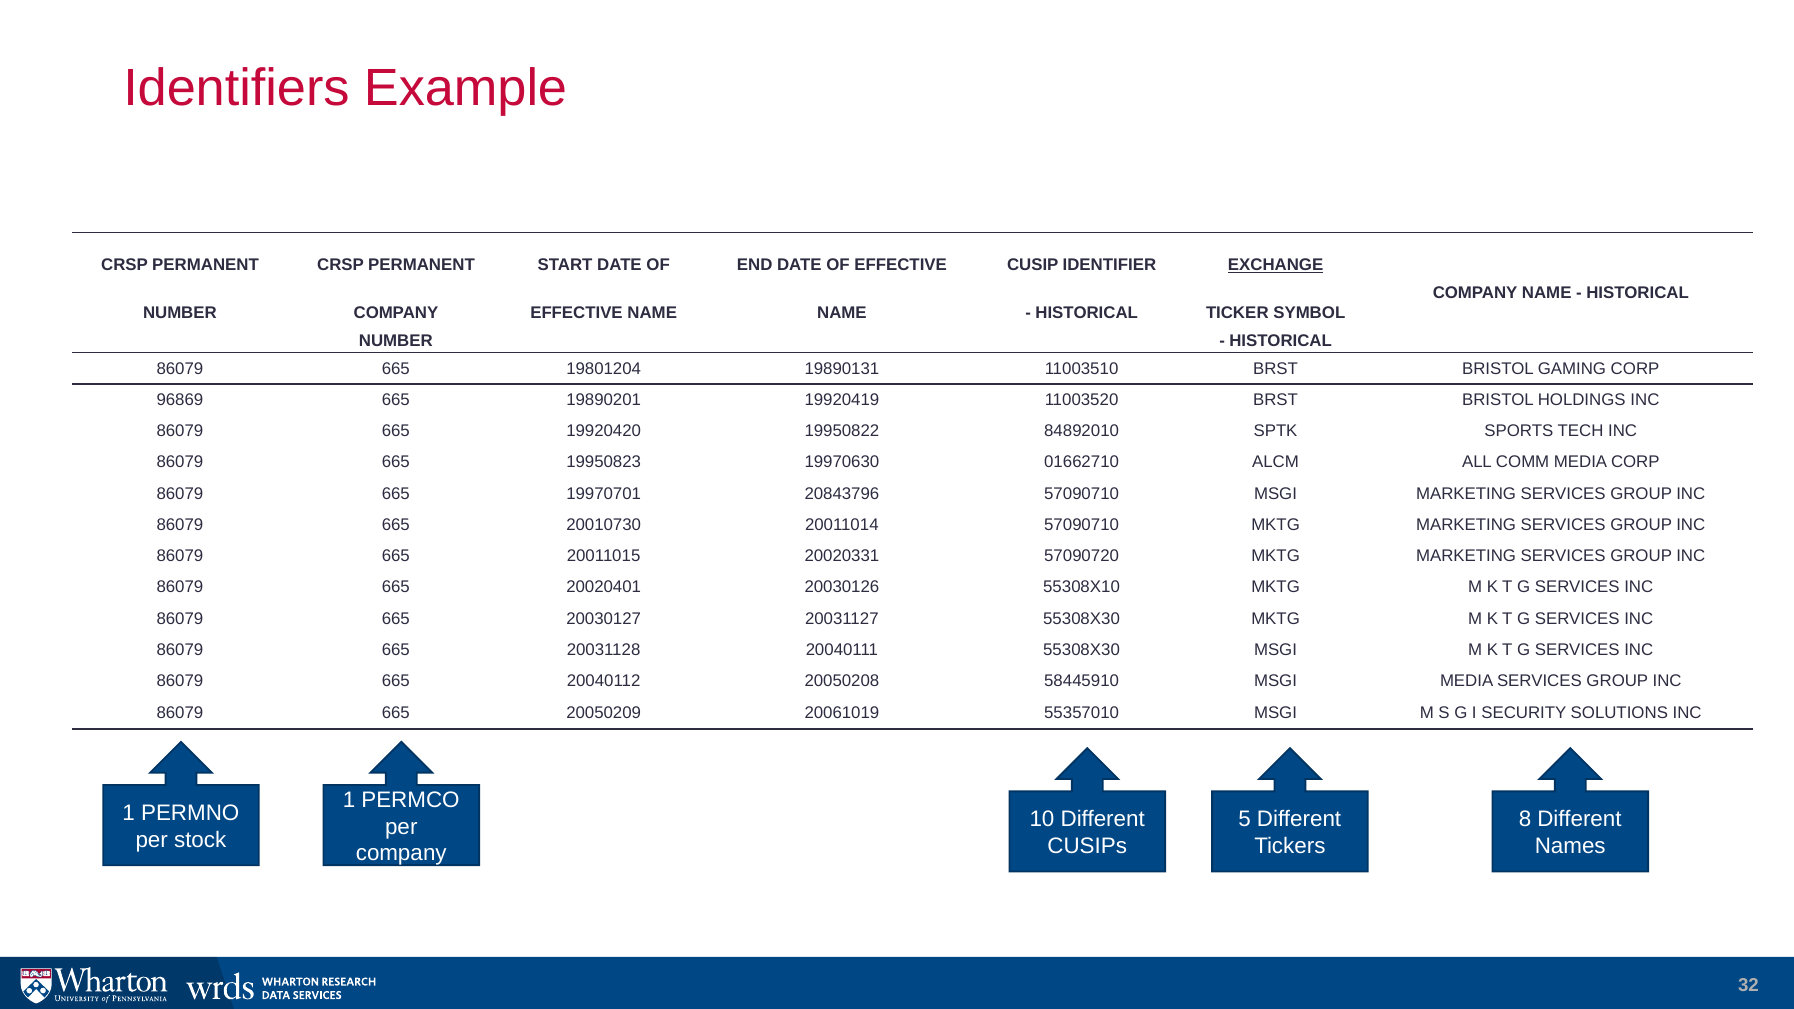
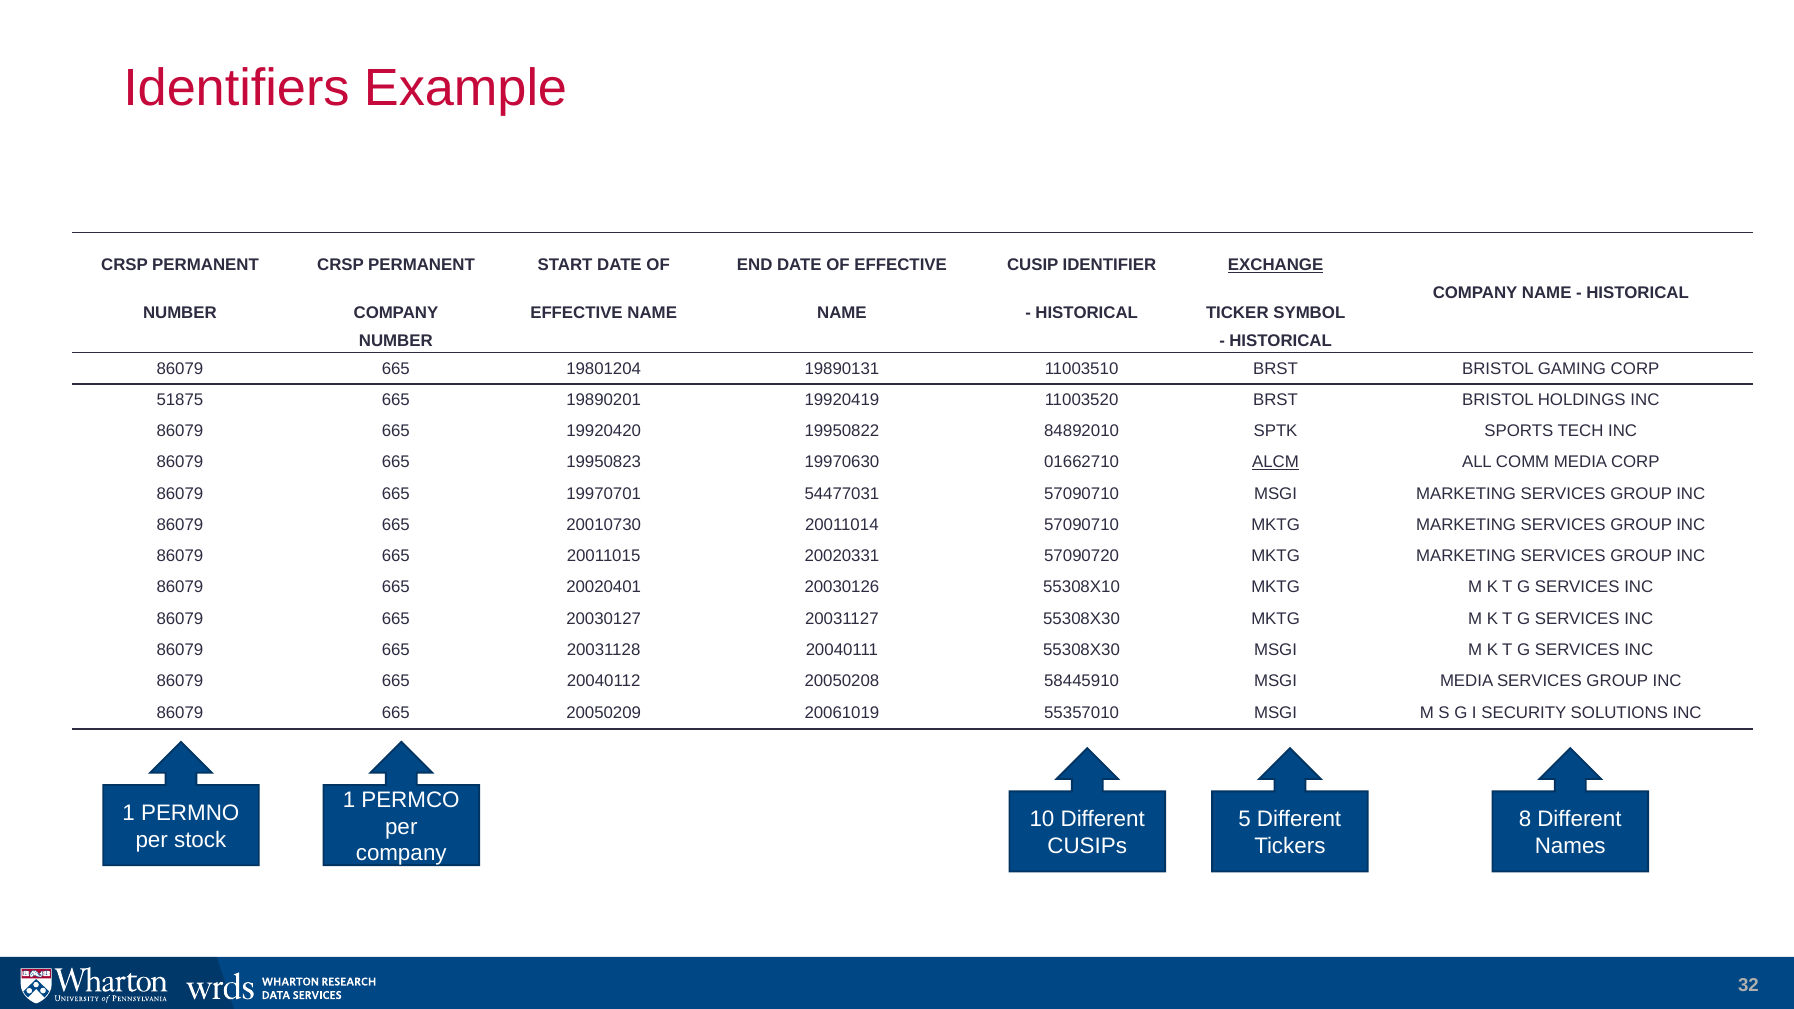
96869: 96869 -> 51875
ALCM underline: none -> present
20843796: 20843796 -> 54477031
